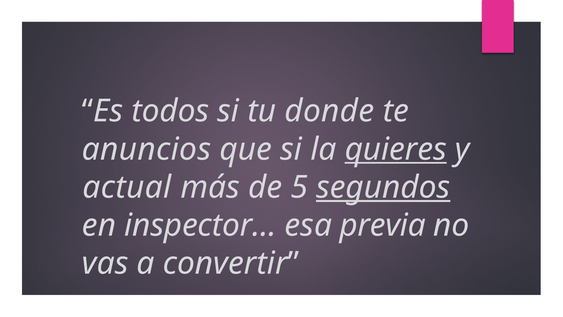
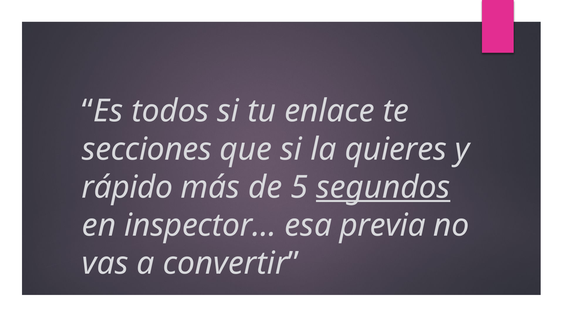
donde: donde -> enlace
anuncios: anuncios -> secciones
quieres underline: present -> none
actual: actual -> rápido
